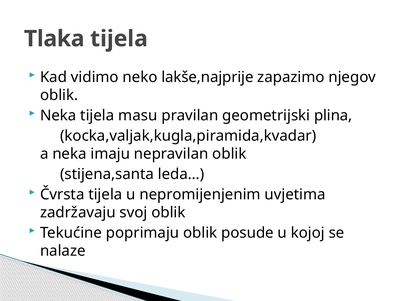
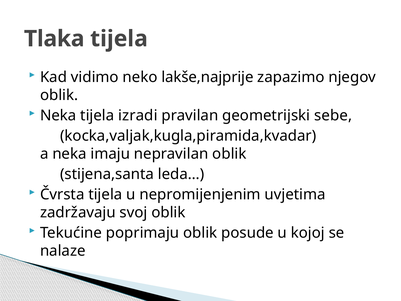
masu: masu -> izradi
plina: plina -> sebe
